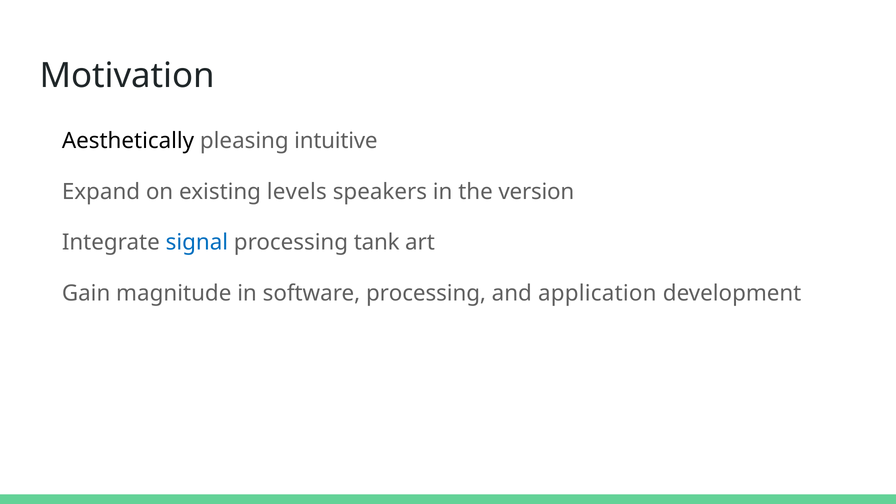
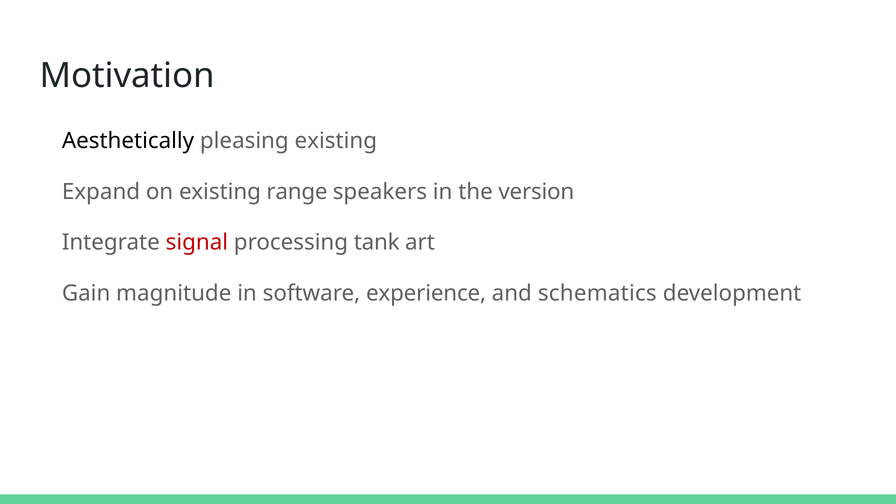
pleasing intuitive: intuitive -> existing
levels: levels -> range
signal colour: blue -> red
software processing: processing -> experience
application: application -> schematics
